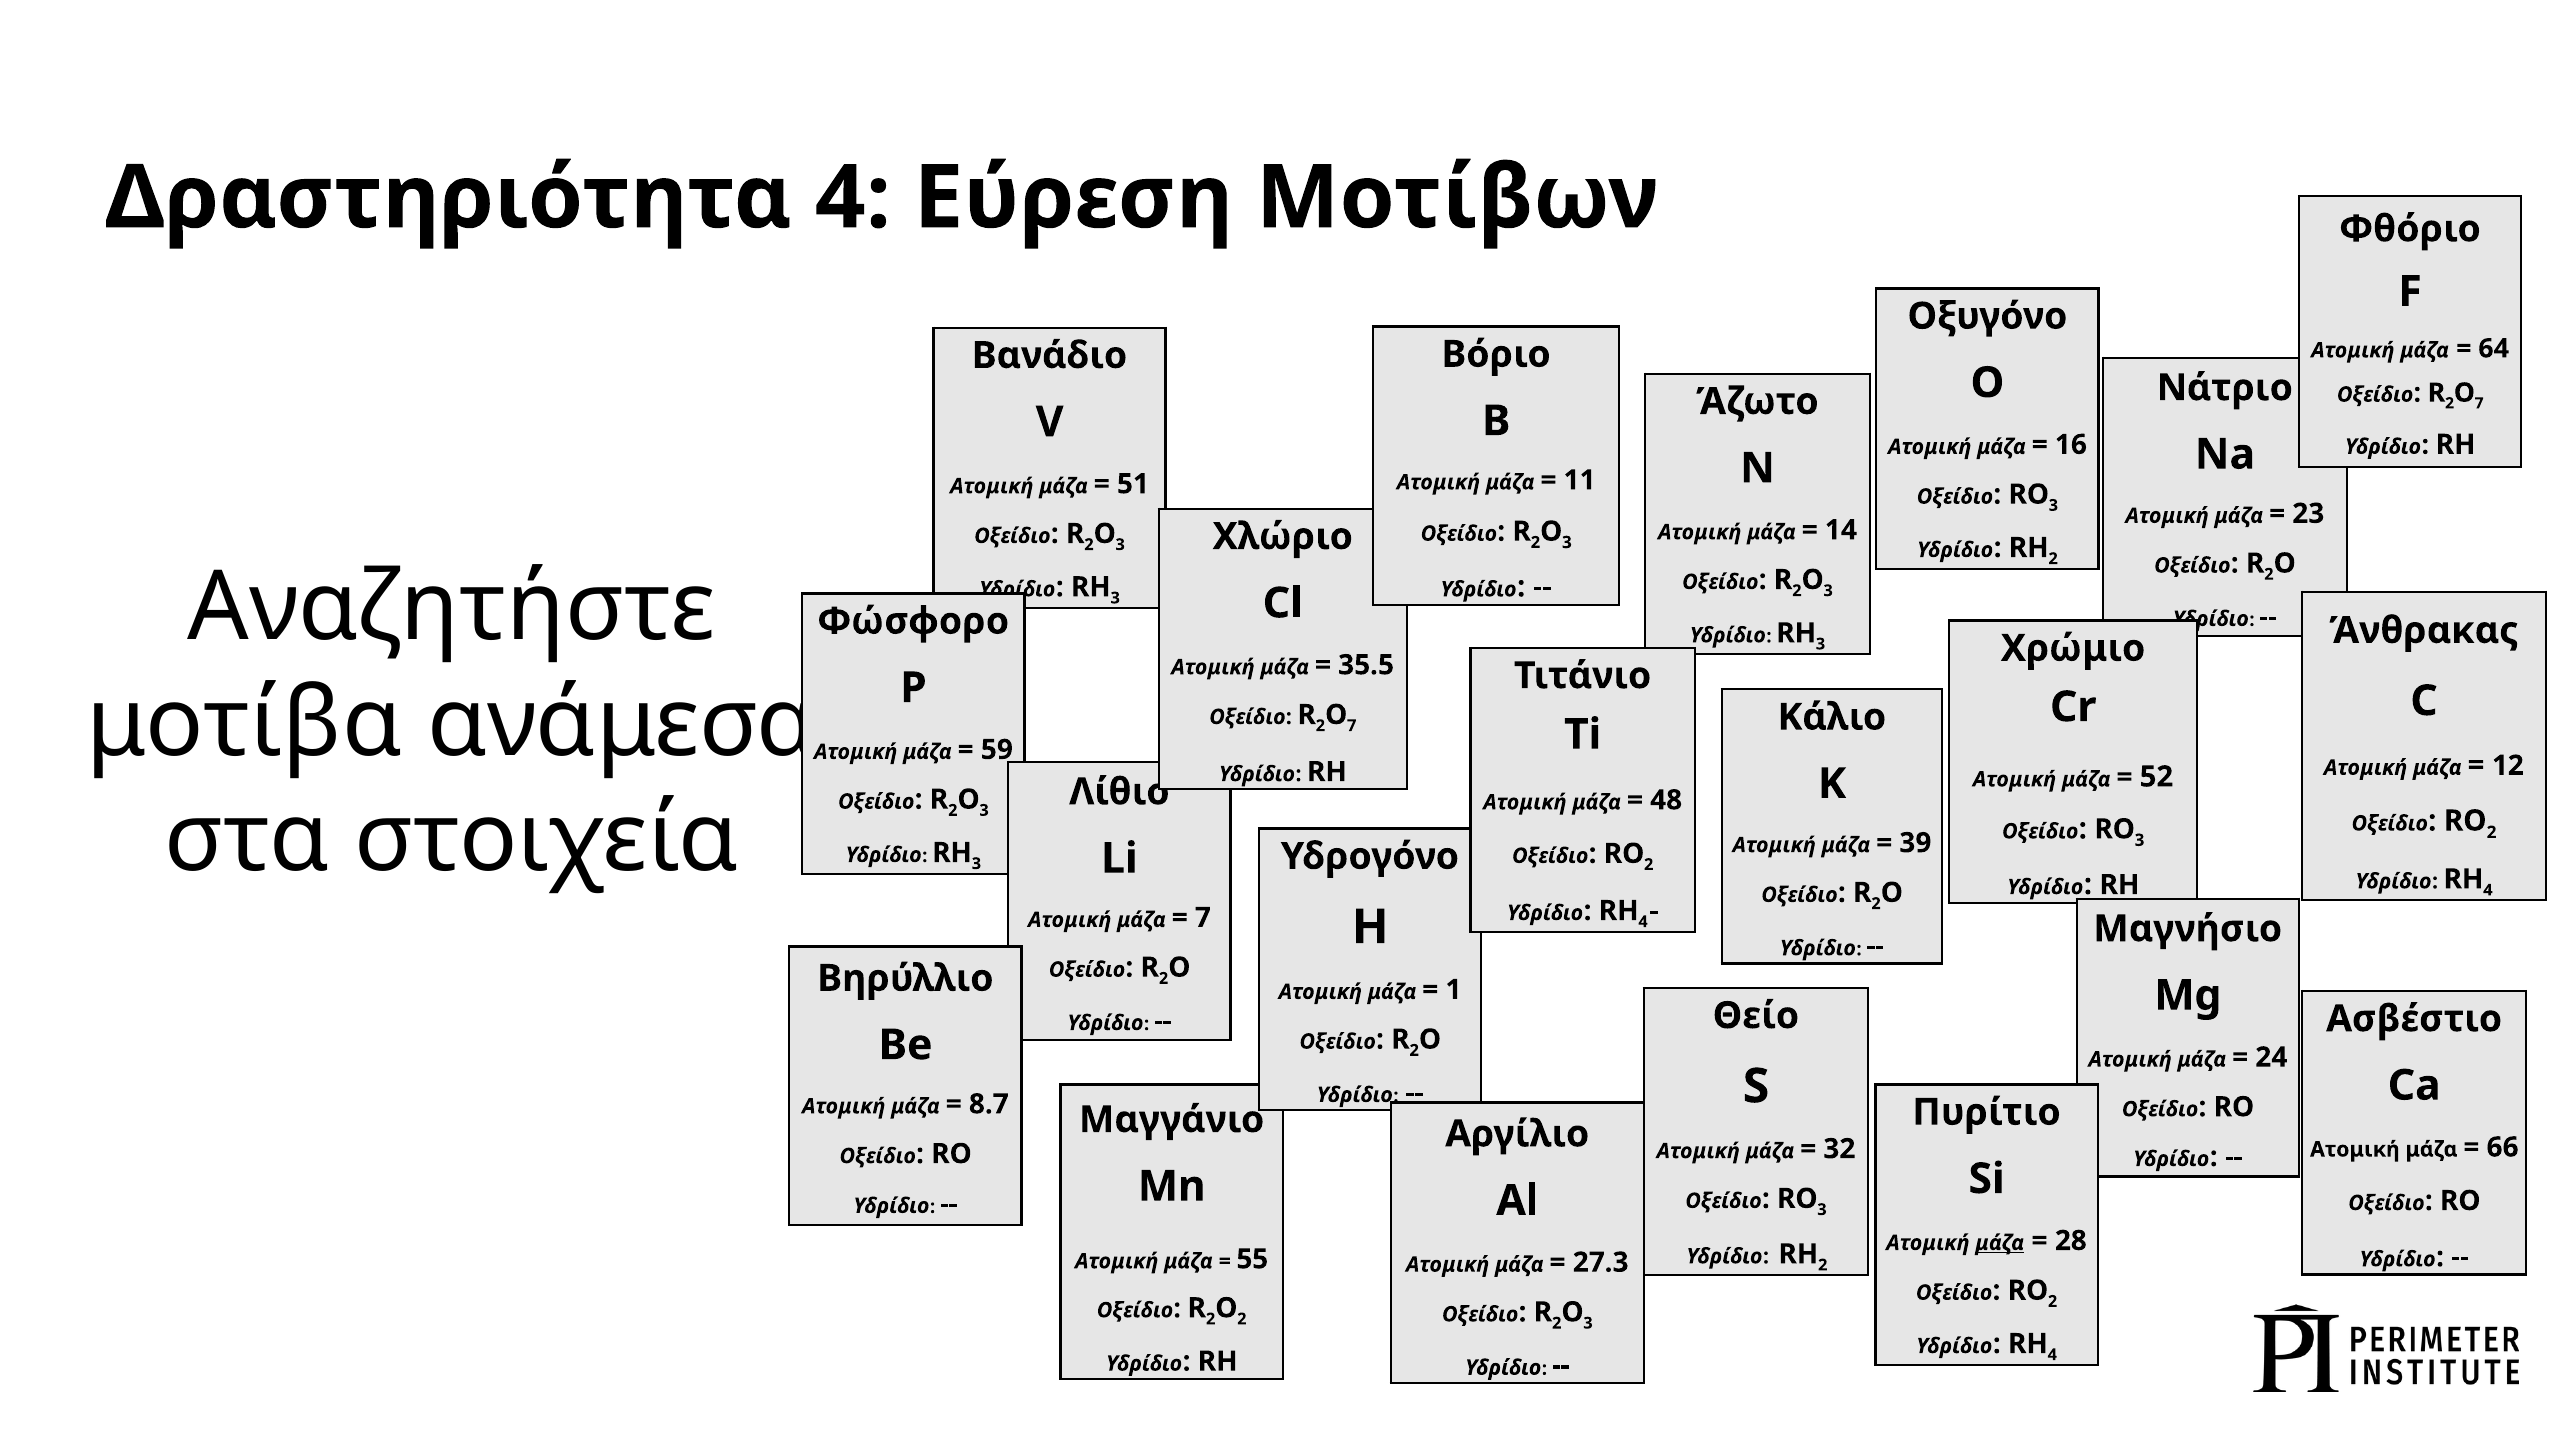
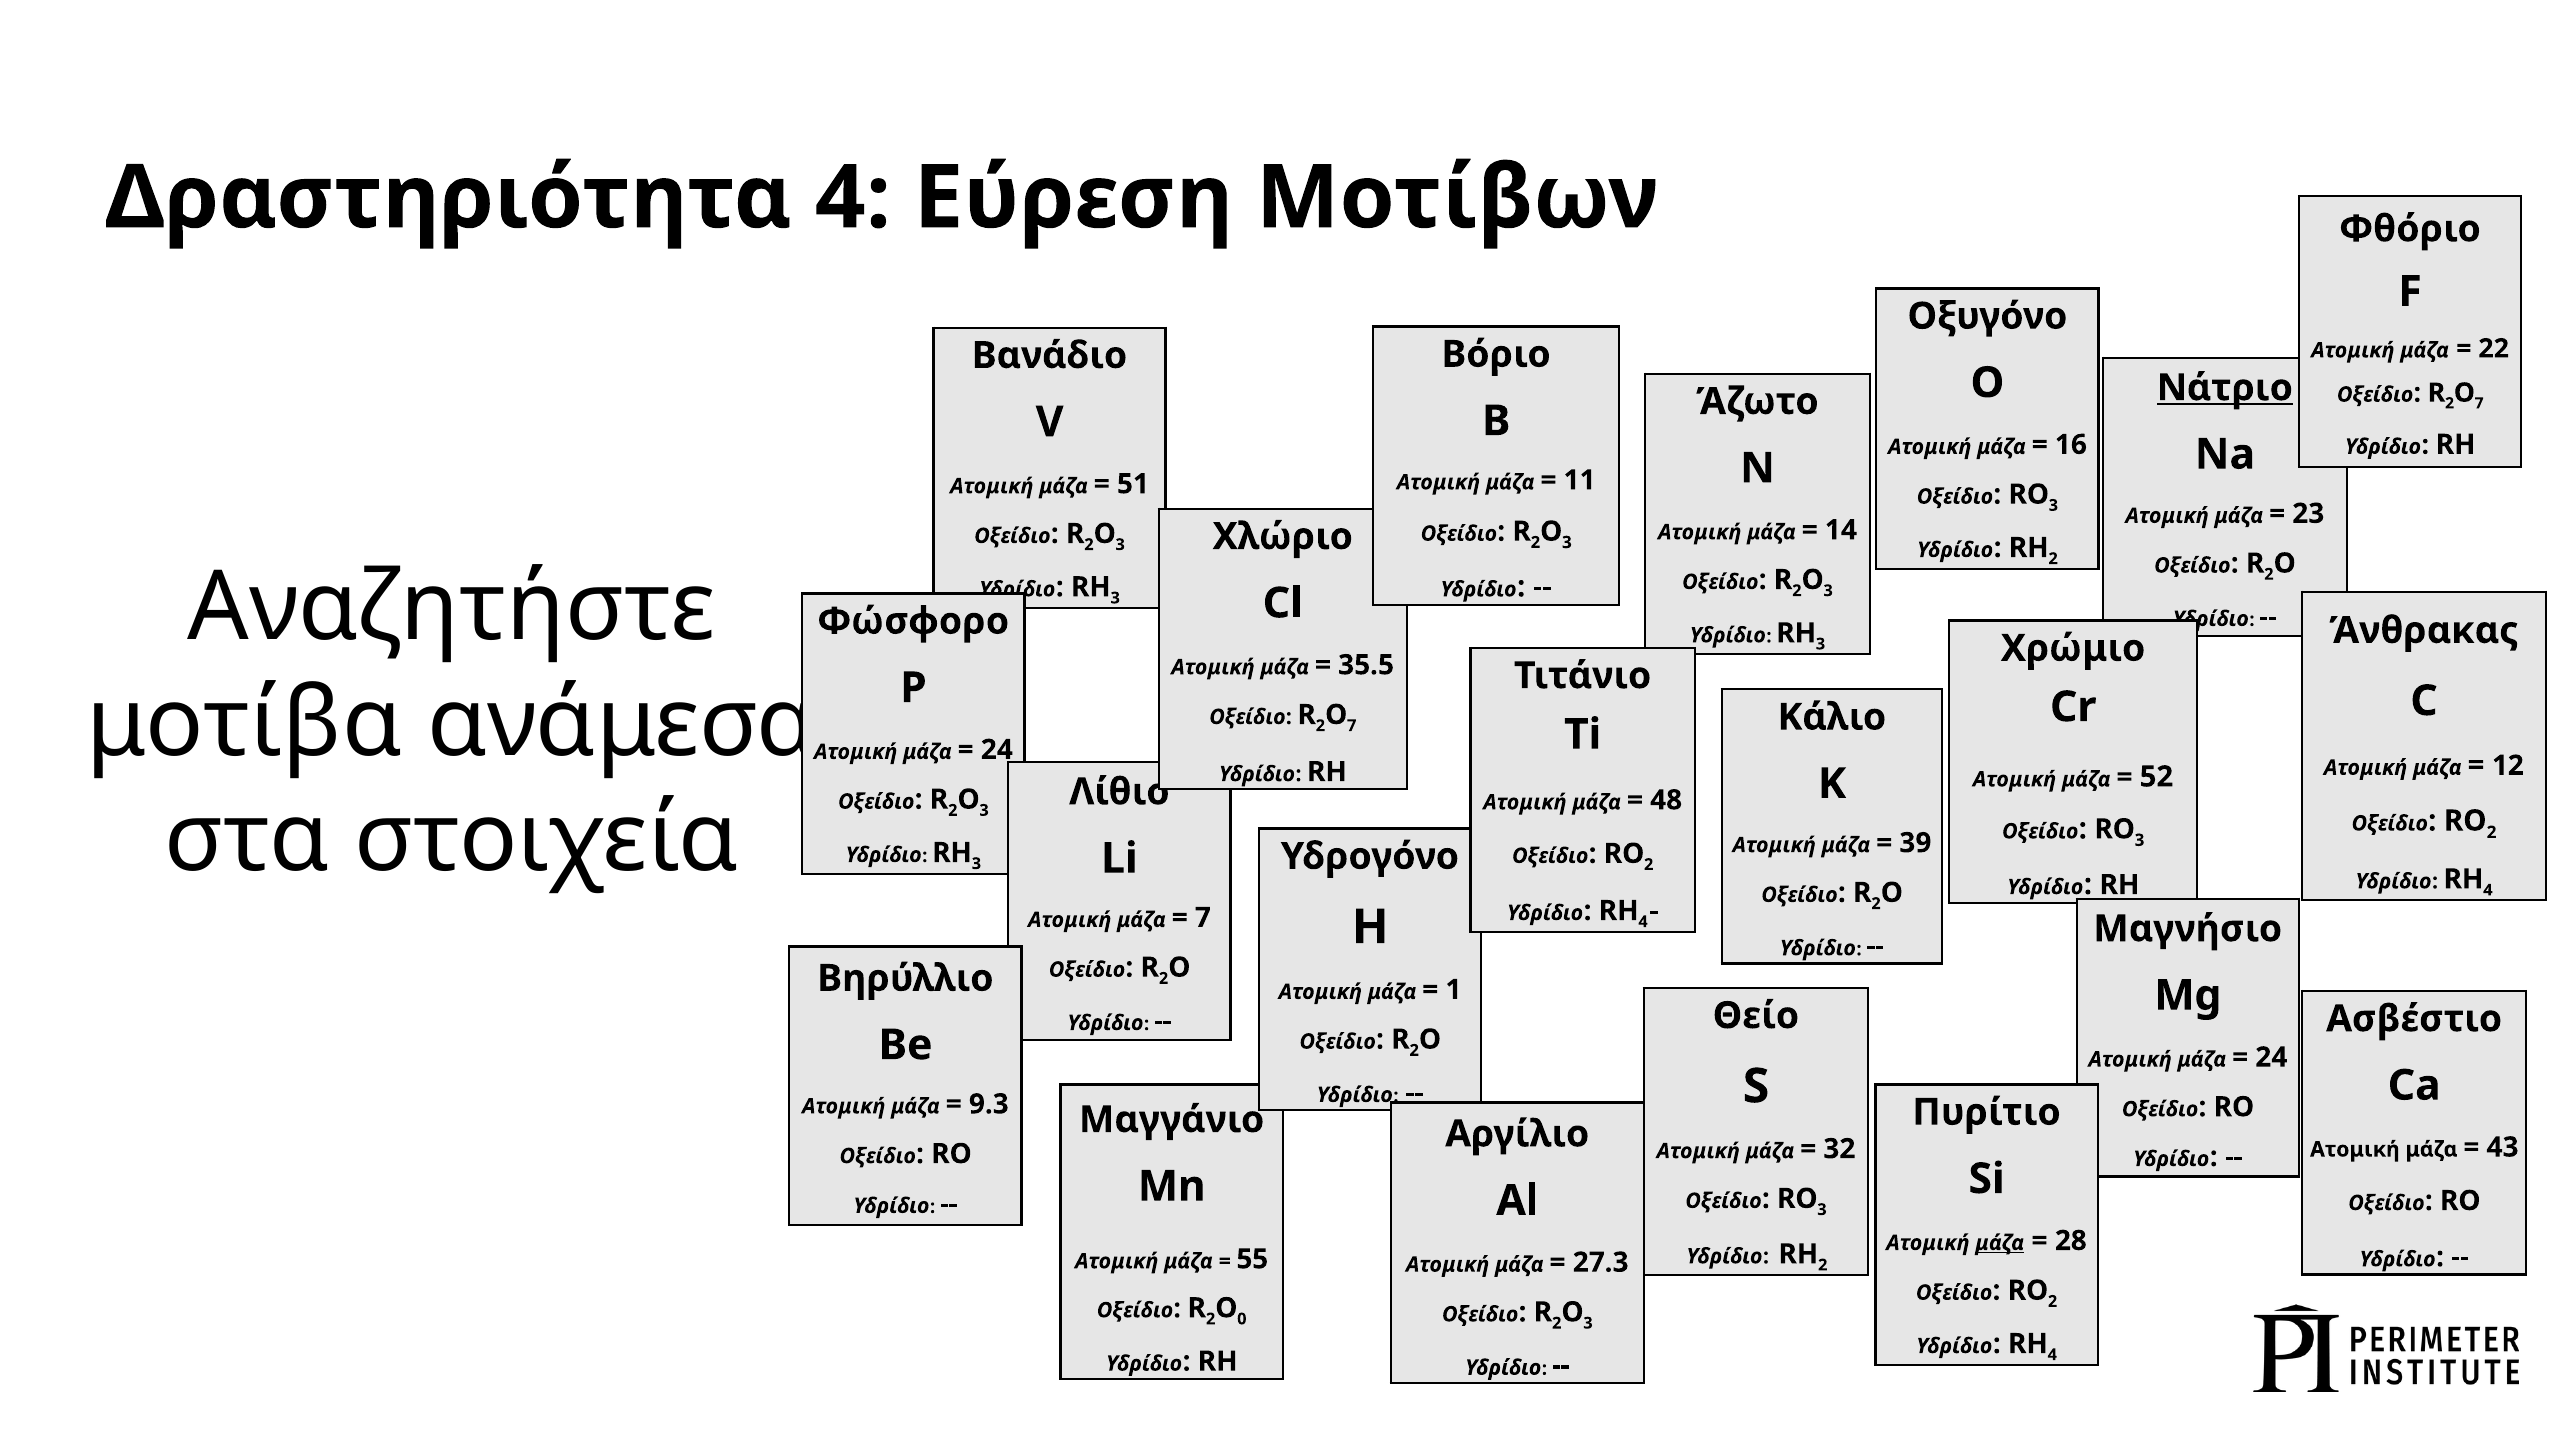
64: 64 -> 22
Νάτριο underline: none -> present
59 at (997, 750): 59 -> 24
8.7: 8.7 -> 9.3
66: 66 -> 43
O 2: 2 -> 0
